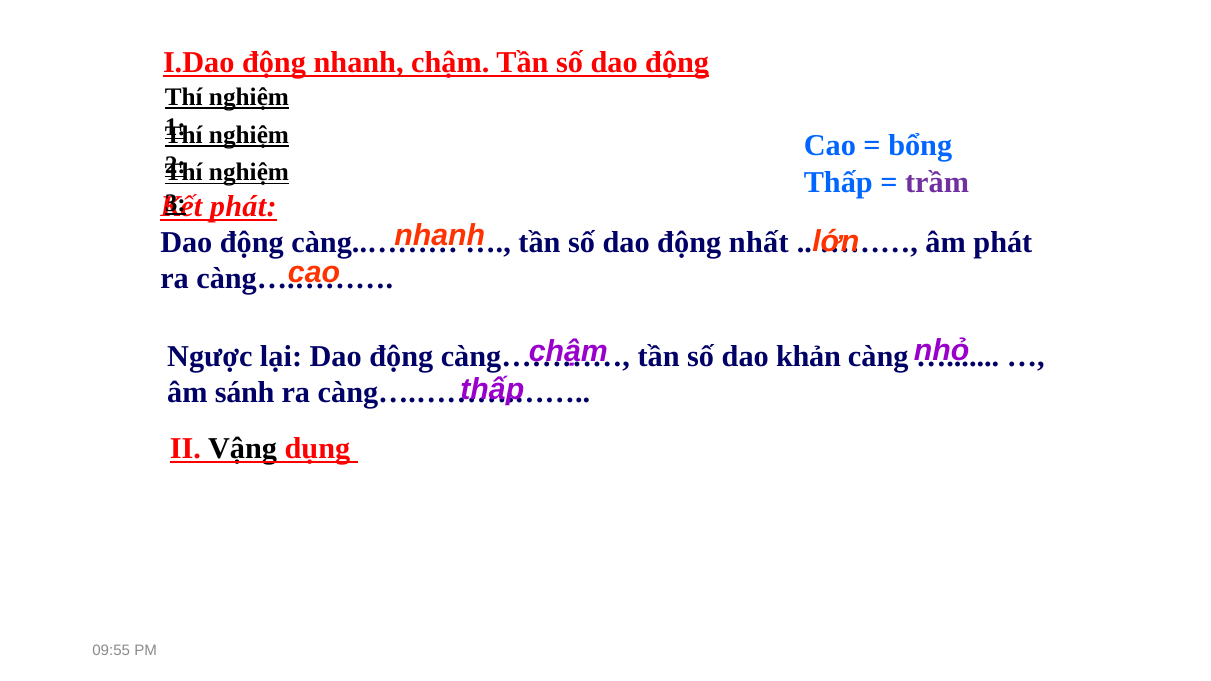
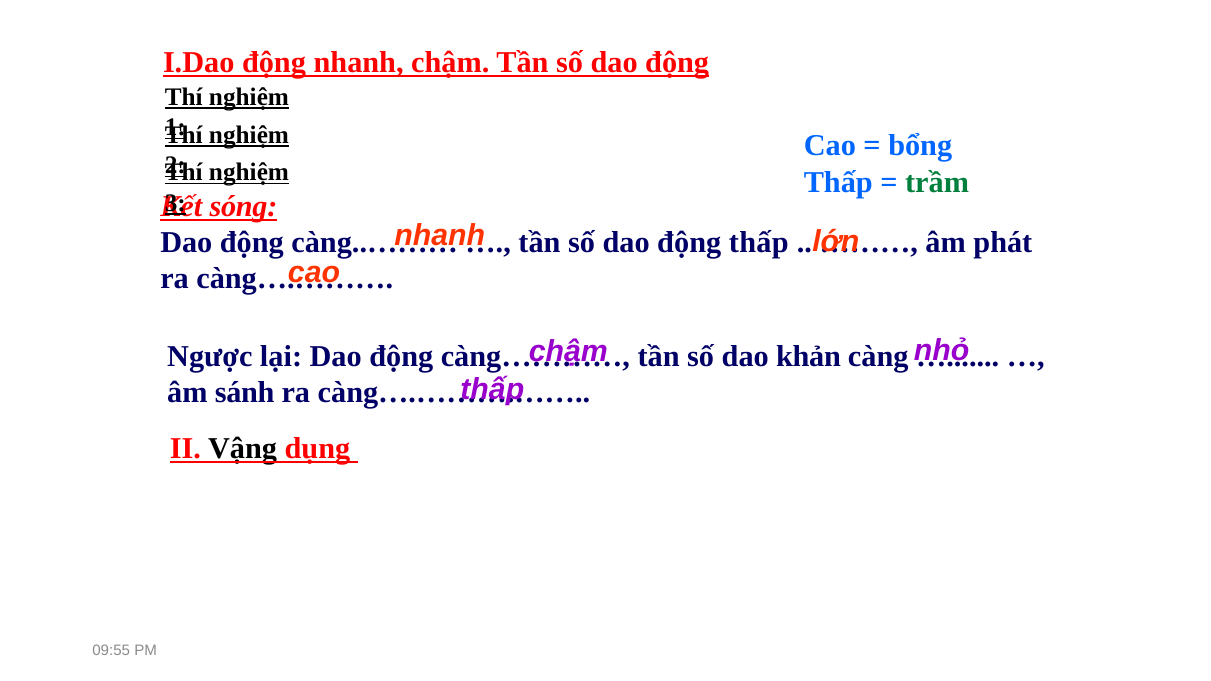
trầm colour: purple -> green
phát at (243, 206): phát -> sóng
động nhất: nhất -> thấp
